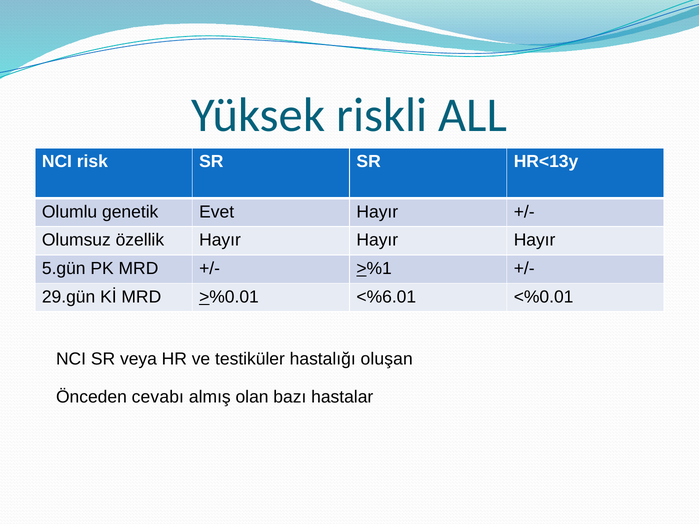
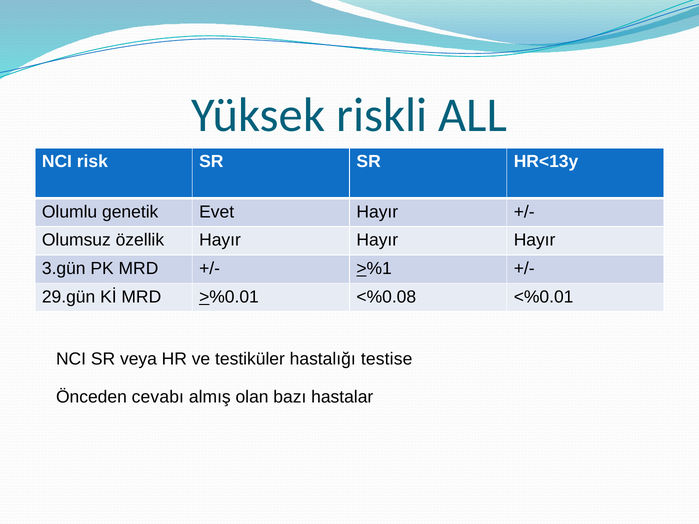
5.gün: 5.gün -> 3.gün
<%6.01: <%6.01 -> <%0.08
oluşan: oluşan -> testise
